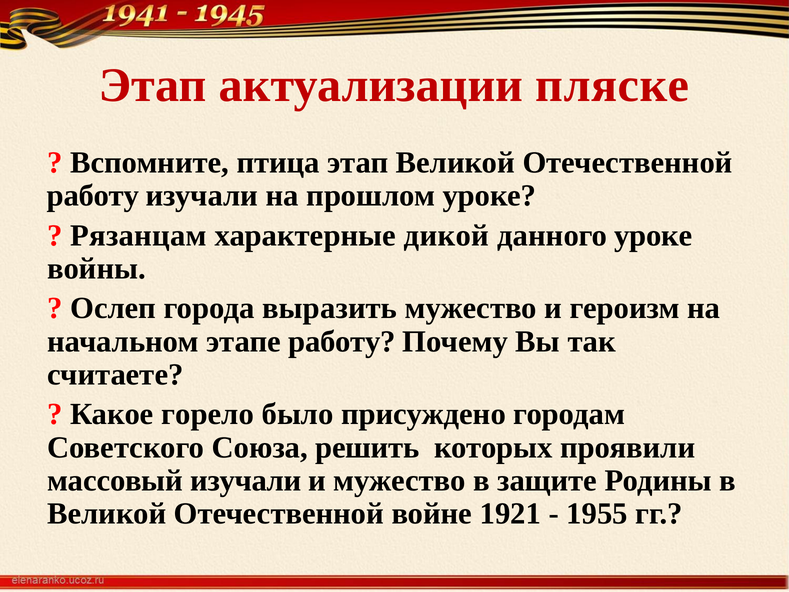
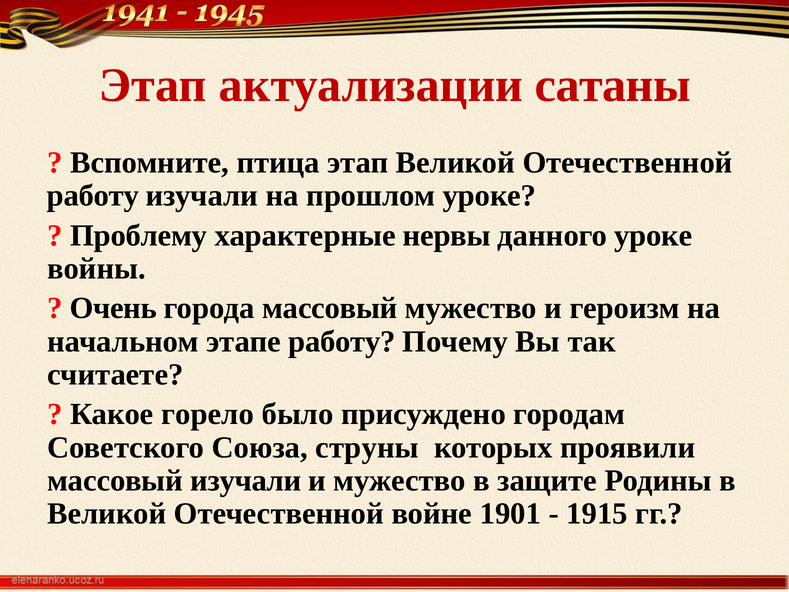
пляске: пляске -> сатаны
Рязанцам: Рязанцам -> Проблему
дикой: дикой -> нервы
Ослеп: Ослеп -> Очень
города выразить: выразить -> массовый
решить: решить -> струны
1921: 1921 -> 1901
1955: 1955 -> 1915
